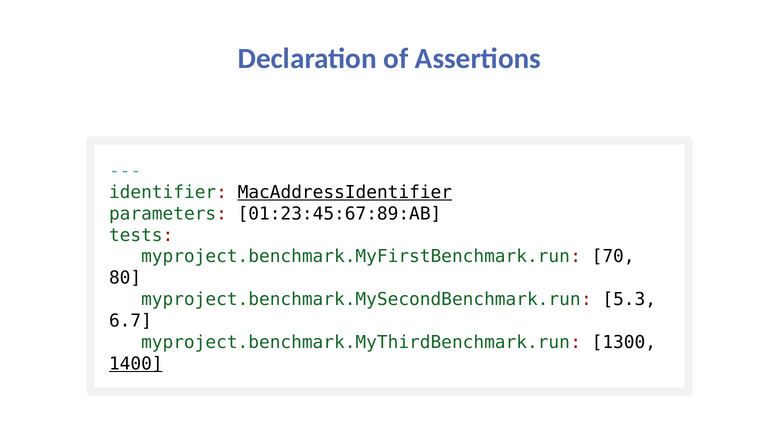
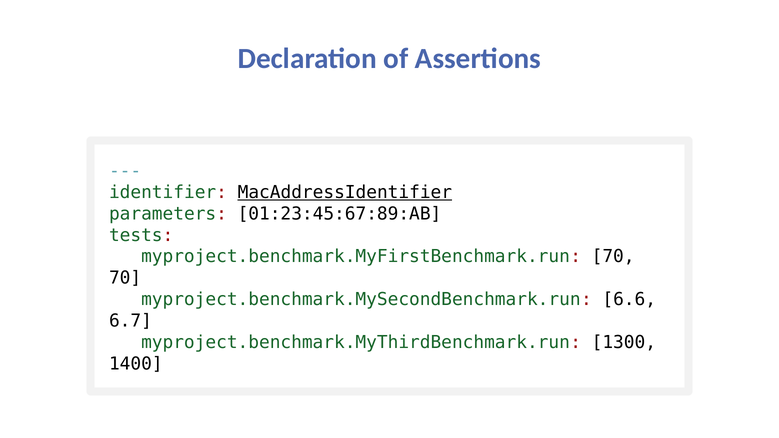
80 at (125, 278): 80 -> 70
5.3: 5.3 -> 6.6
1400 underline: present -> none
